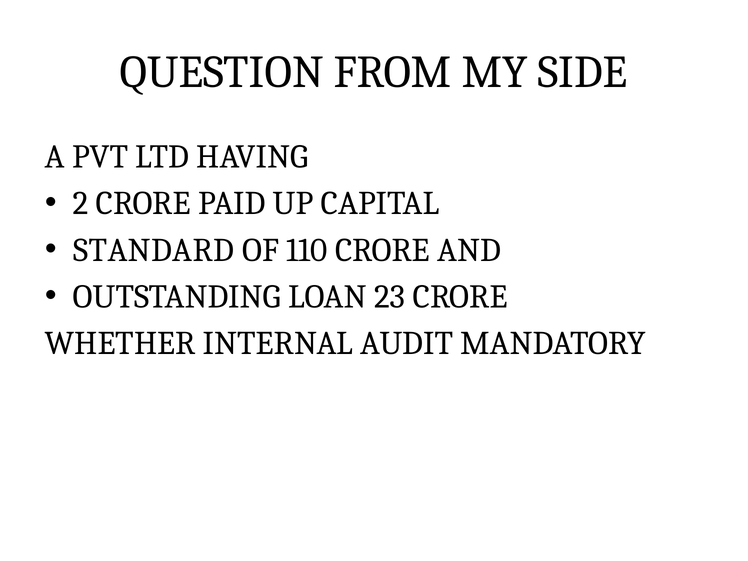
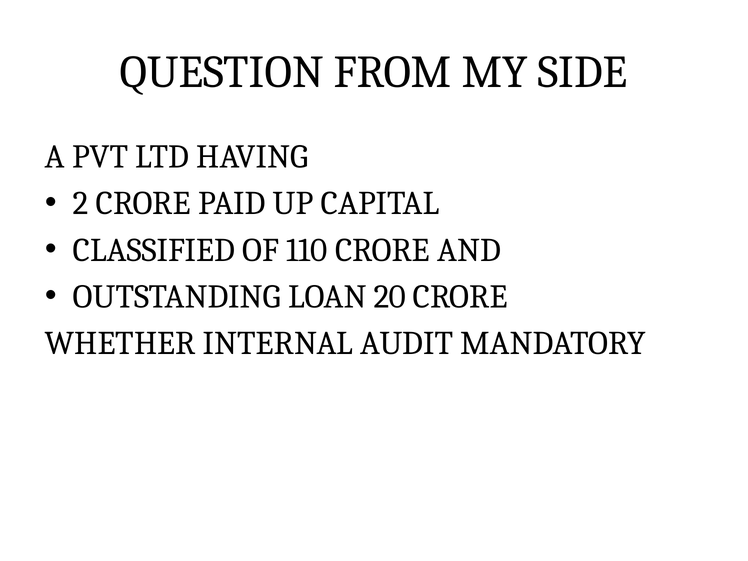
STANDARD: STANDARD -> CLASSIFIED
23: 23 -> 20
